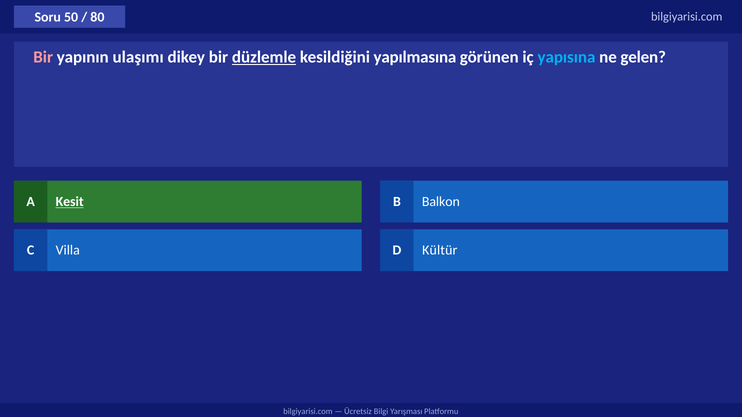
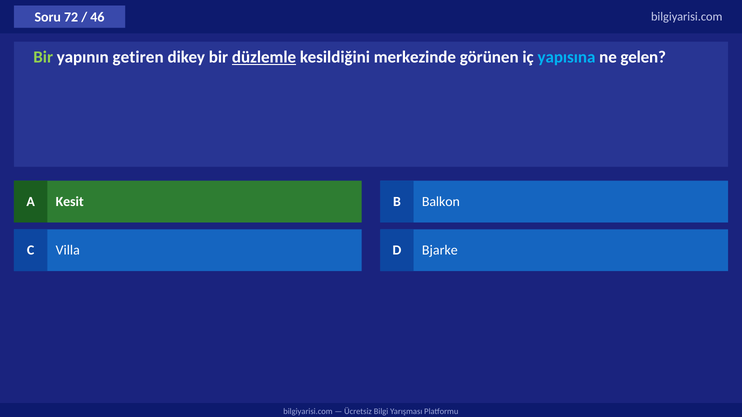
50: 50 -> 72
80: 80 -> 46
Bir at (43, 57) colour: pink -> light green
ulaşımı: ulaşımı -> getiren
yapılmasına: yapılmasına -> merkezinde
Kesit underline: present -> none
Kültür: Kültür -> Bjarke
